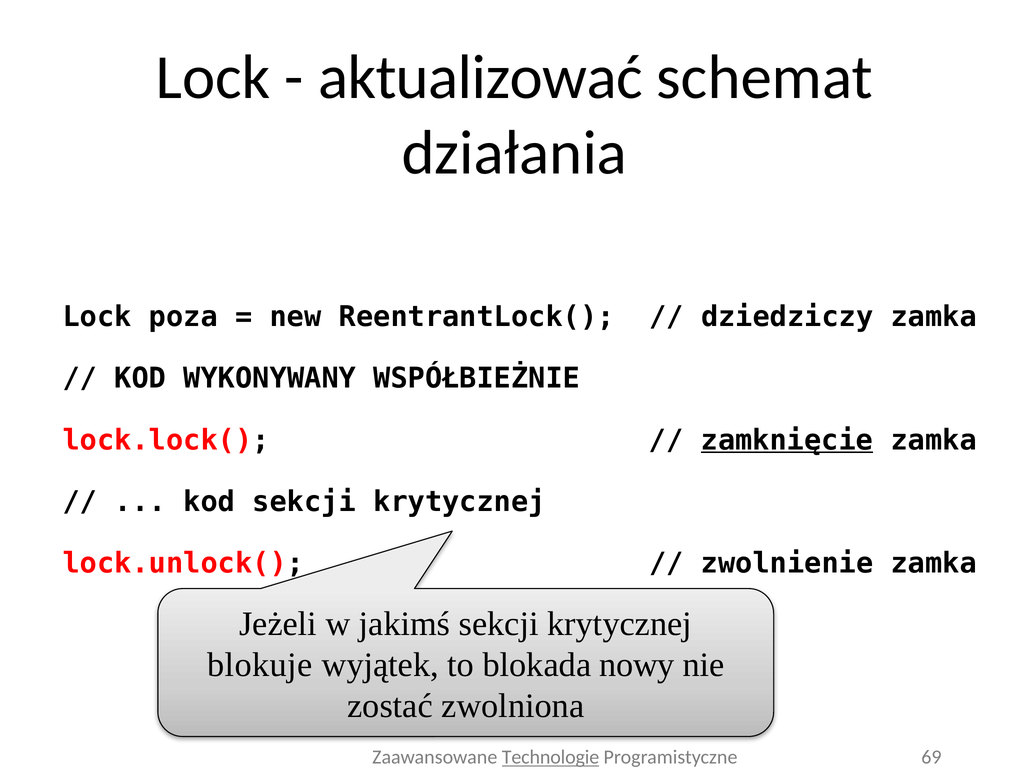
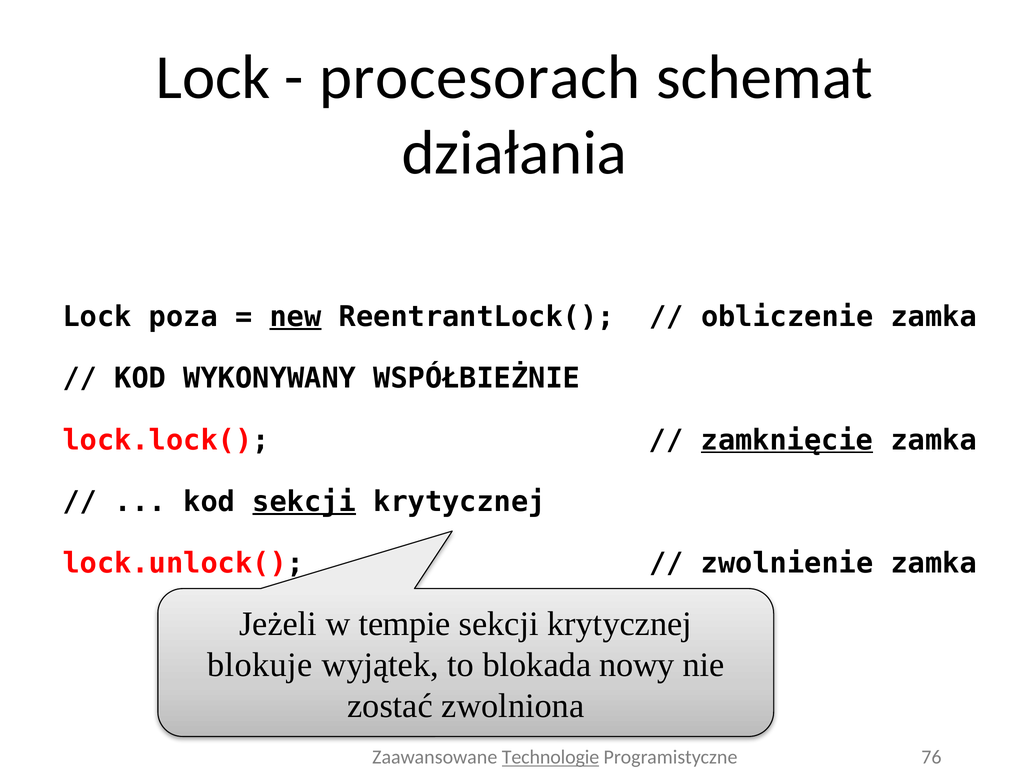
aktualizować: aktualizować -> procesorach
new underline: none -> present
dziedziczy: dziedziczy -> obliczenie
sekcji at (304, 502) underline: none -> present
jakimś: jakimś -> tempie
69: 69 -> 76
